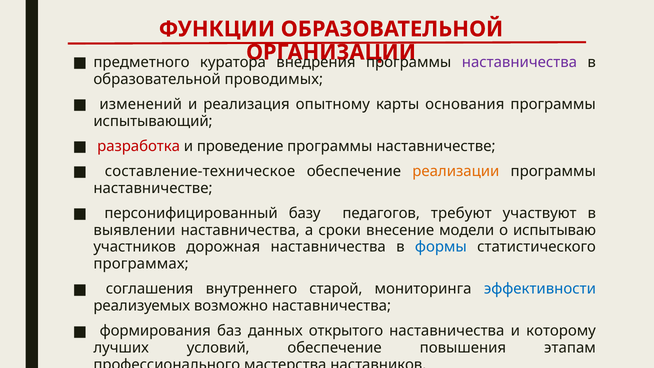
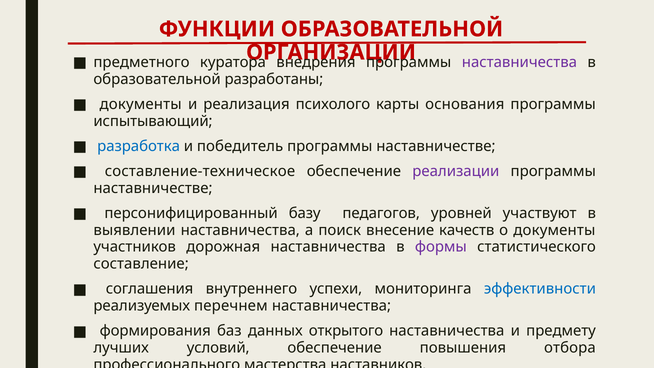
проводимых: проводимых -> разработаны
изменений at (141, 104): изменений -> документы
опытному: опытному -> психолого
разработка colour: red -> blue
проведение: проведение -> победитель
реализации colour: orange -> purple
требуют: требуют -> уровней
сроки: сроки -> поиск
модели: модели -> качеств
о испытываю: испытываю -> документы
формы colour: blue -> purple
программах: программах -> составление
старой: старой -> успехи
возможно: возможно -> перечнем
которому: которому -> предмету
этапам: этапам -> отбора
